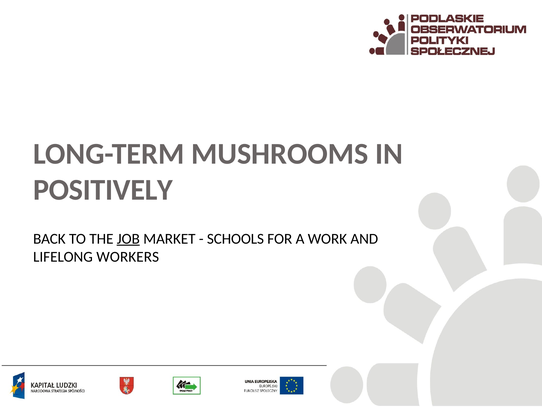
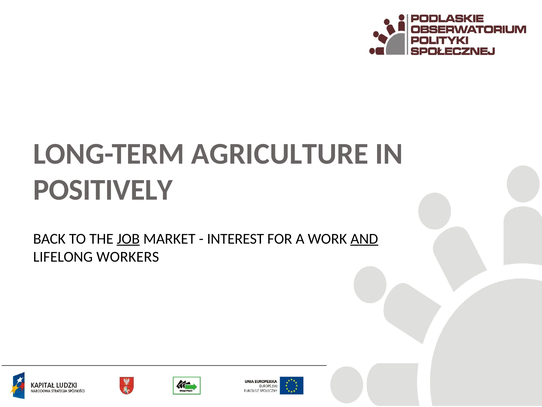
MUSHROOMS: MUSHROOMS -> AGRICULTURE
SCHOOLS: SCHOOLS -> INTEREST
AND underline: none -> present
